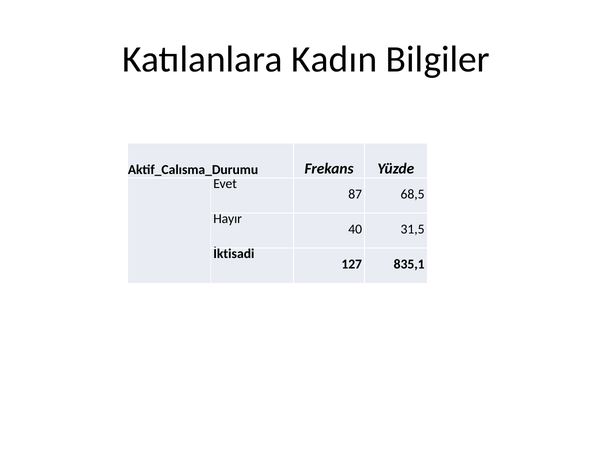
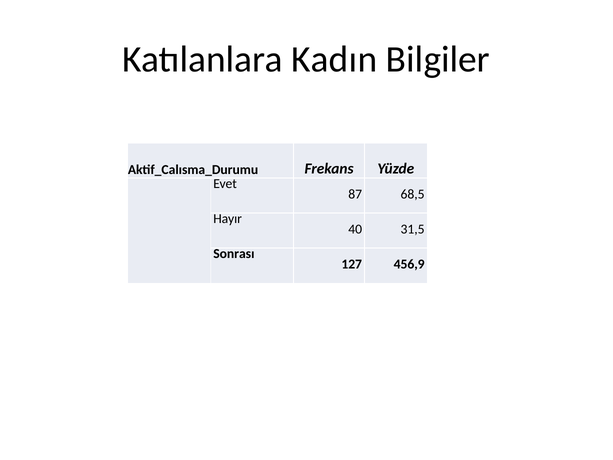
İktisadi: İktisadi -> Sonrası
835,1: 835,1 -> 456,9
